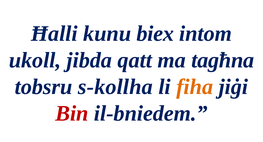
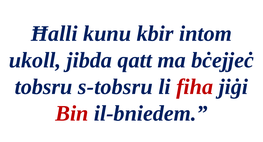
biex: biex -> kbir
tagħna: tagħna -> bċejjeċ
s-kollha: s-kollha -> s-tobsru
fiha colour: orange -> red
